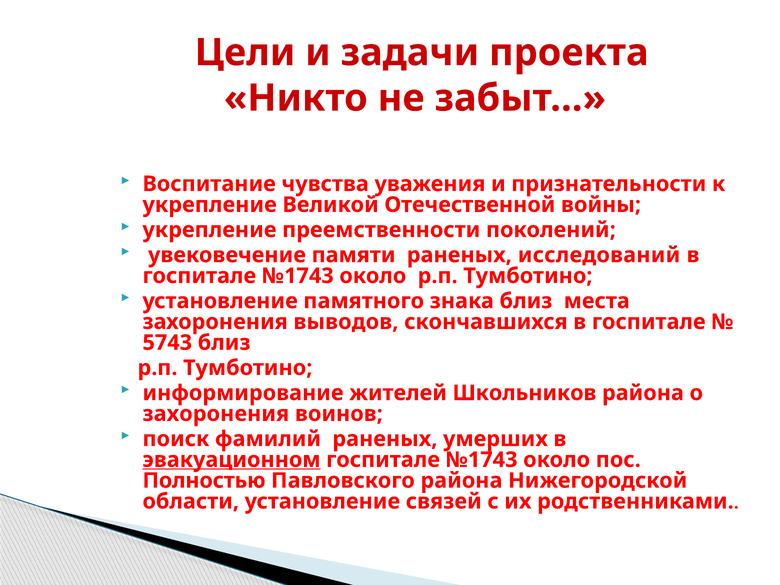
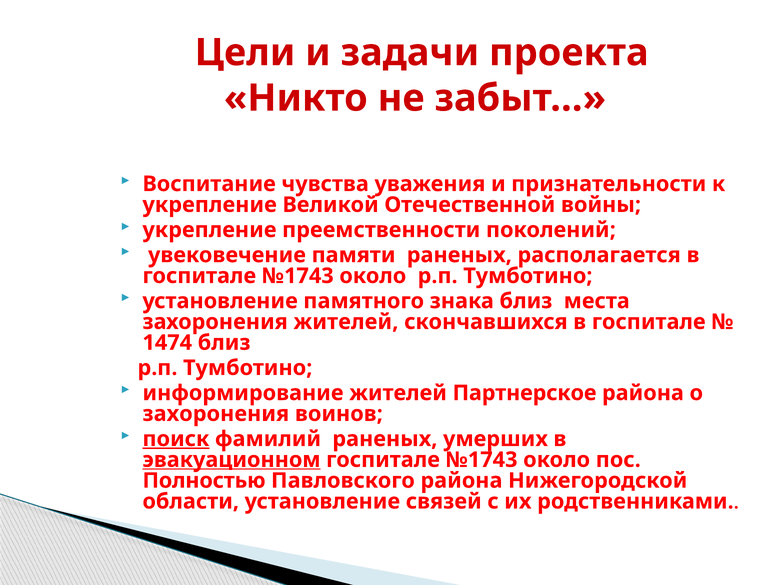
исследований: исследований -> располагается
захоронения выводов: выводов -> жителей
5743: 5743 -> 1474
Школьников: Школьников -> Партнерское
поиск underline: none -> present
